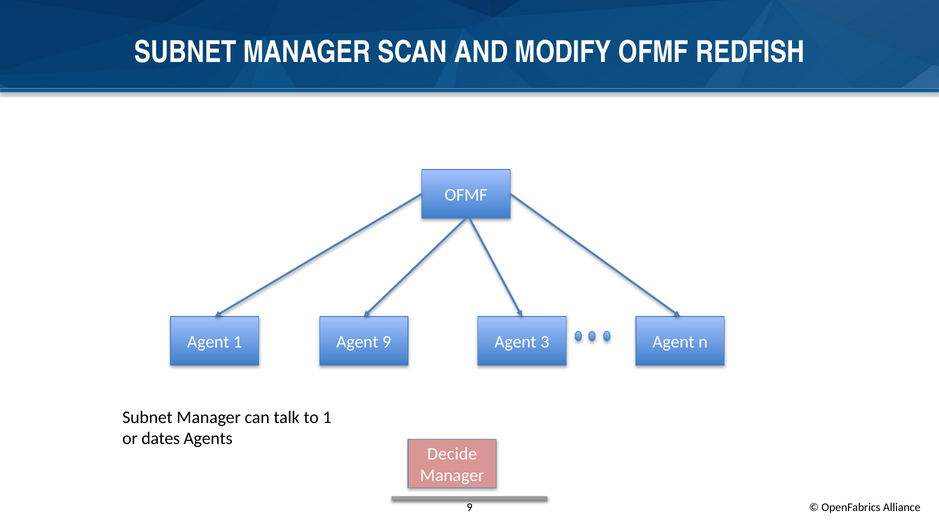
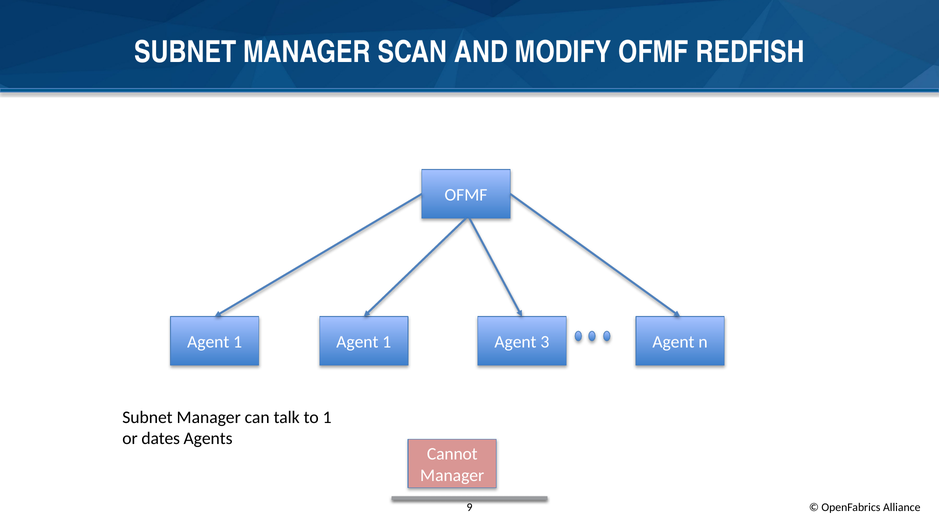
9 at (387, 342): 9 -> 1
Decide: Decide -> Cannot
